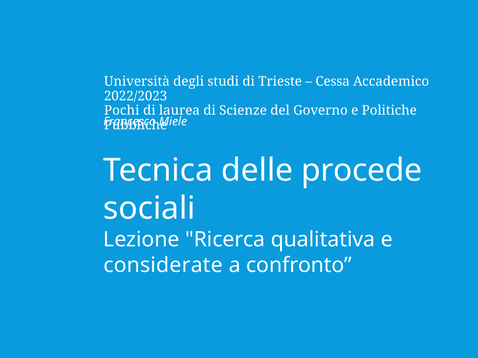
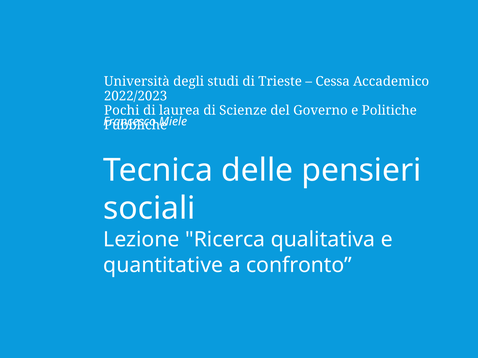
procede: procede -> pensieri
considerate: considerate -> quantitative
